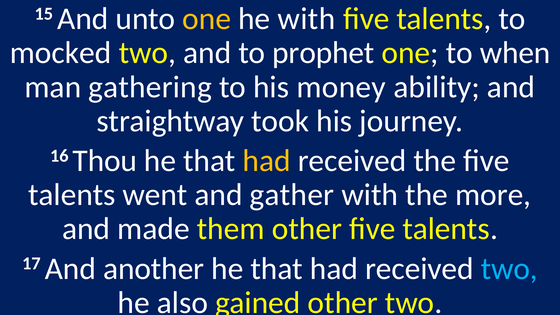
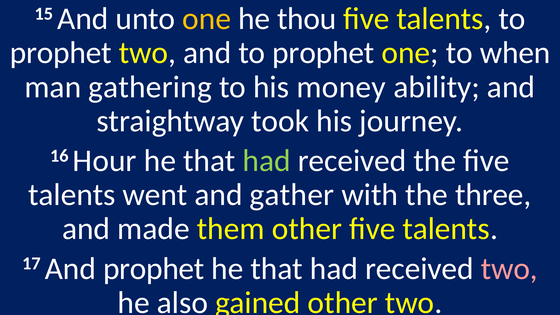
he with: with -> thou
mocked at (61, 53): mocked -> prophet
Thou: Thou -> Hour
had at (267, 161) colour: yellow -> light green
more: more -> three
And another: another -> prophet
two at (509, 269) colour: light blue -> pink
